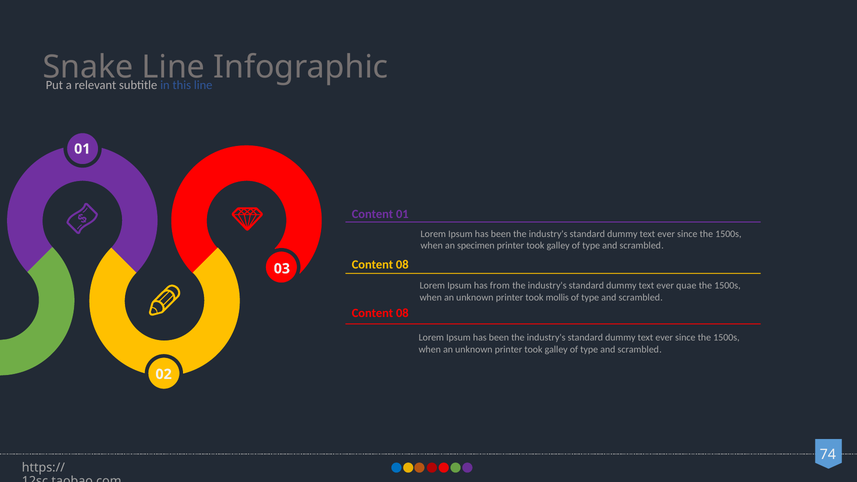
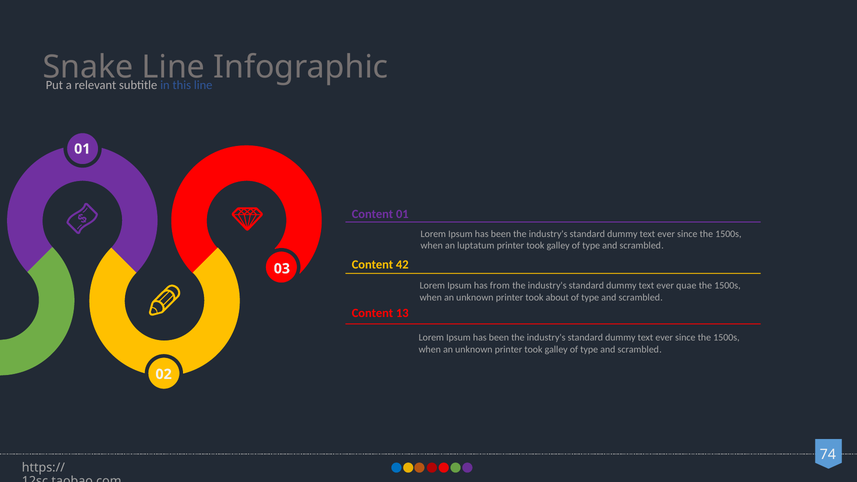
specimen: specimen -> luptatum
08 at (402, 264): 08 -> 42
mollis: mollis -> about
08 at (402, 313): 08 -> 13
